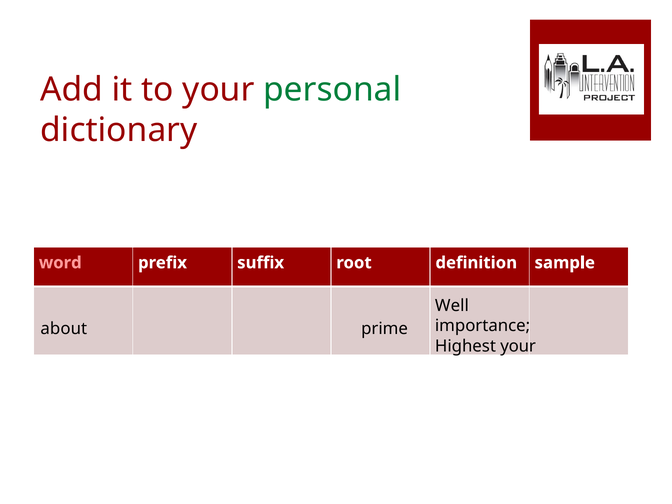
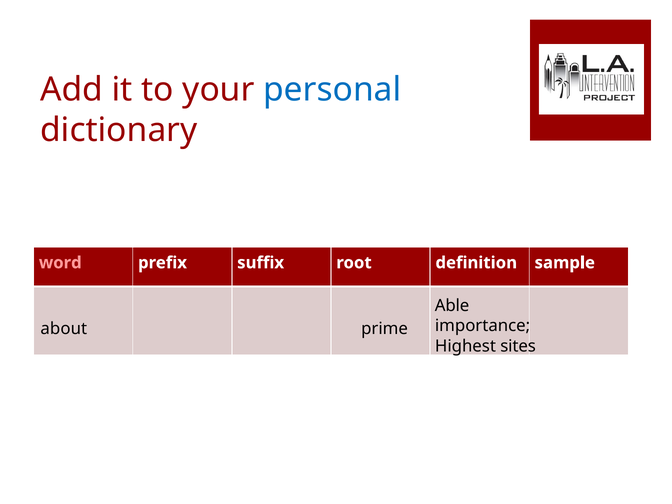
personal colour: green -> blue
Well: Well -> Able
Highest your: your -> sites
